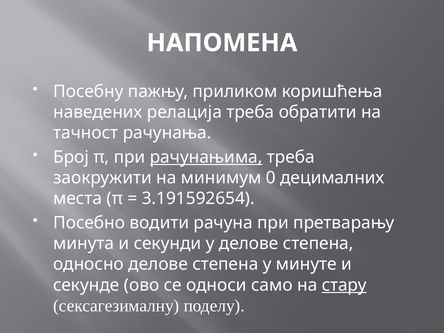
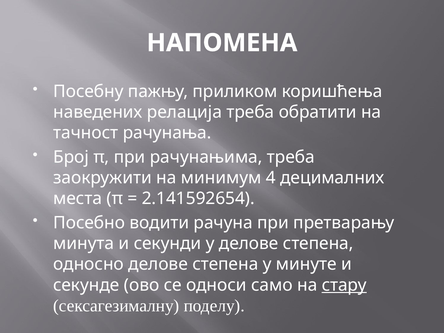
рачунањима underline: present -> none
0: 0 -> 4
3.191592654: 3.191592654 -> 2.141592654
